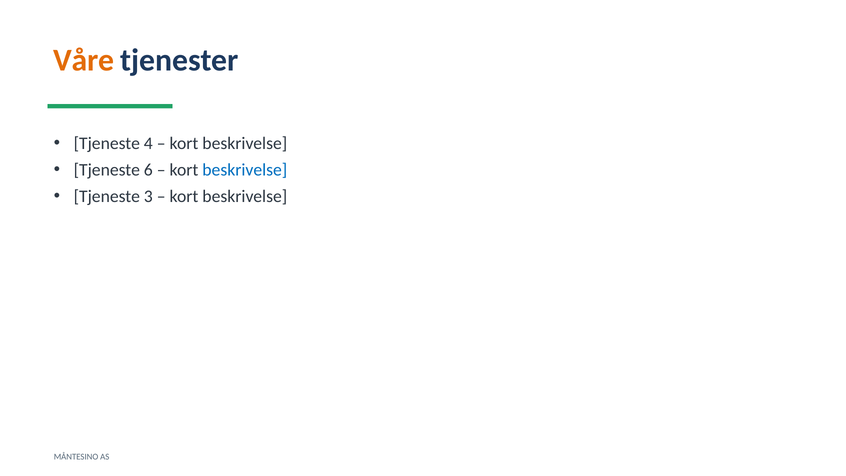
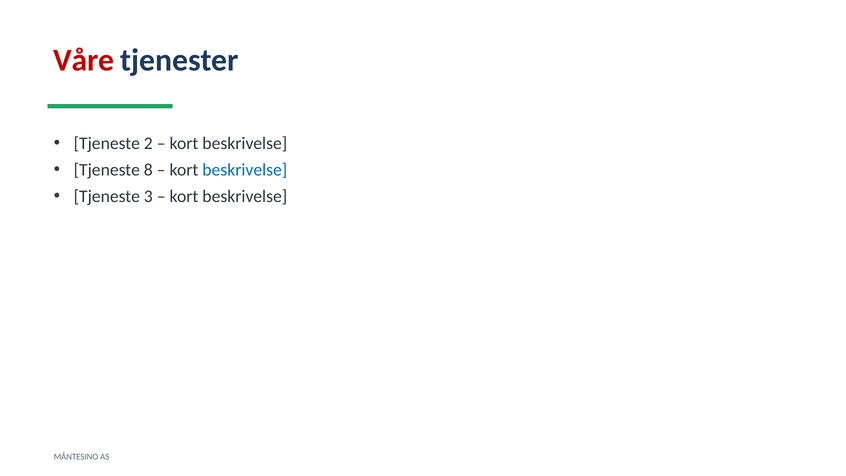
Våre colour: orange -> red
4: 4 -> 2
6: 6 -> 8
